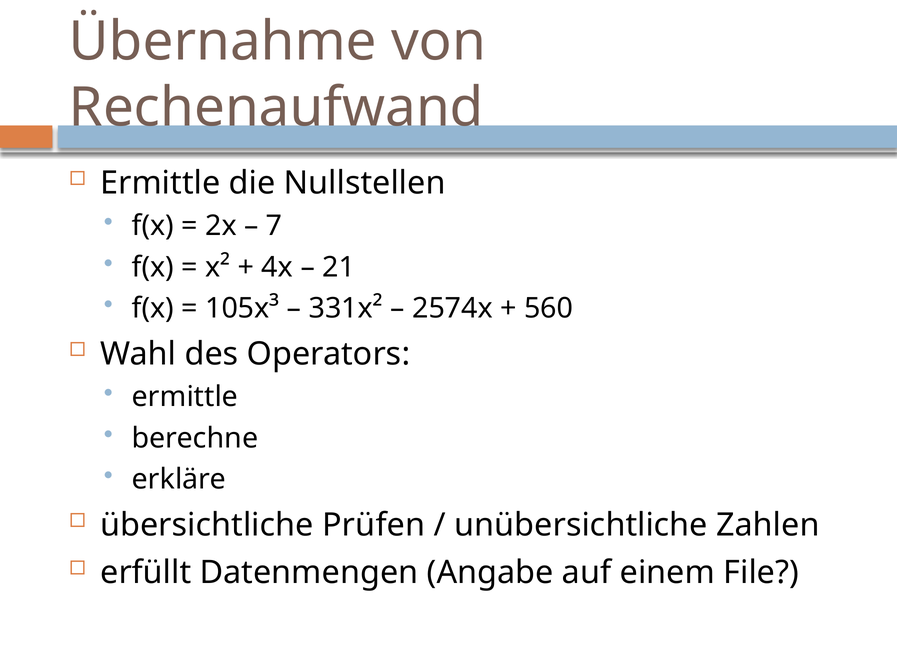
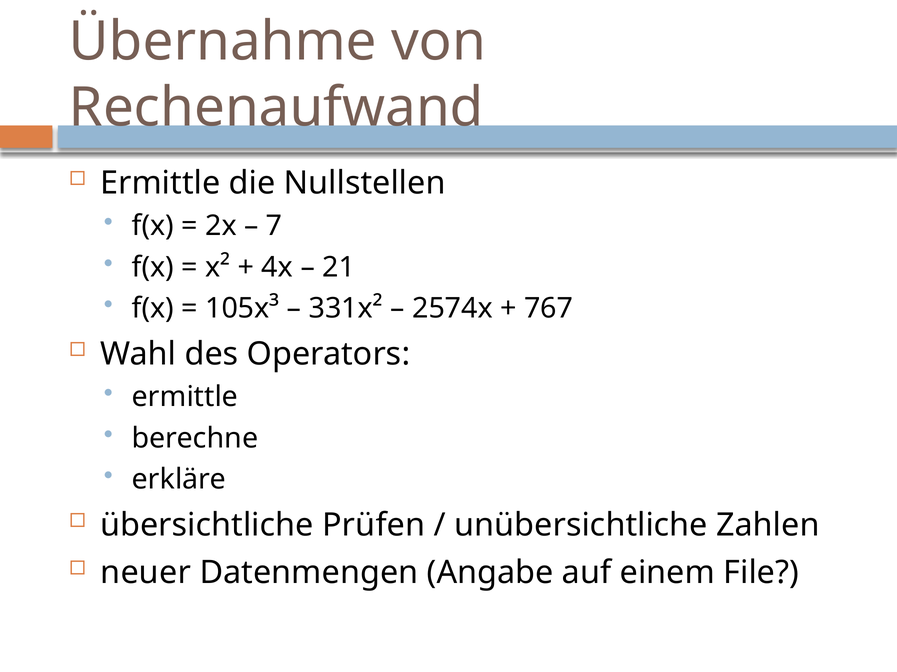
560: 560 -> 767
erfüllt: erfüllt -> neuer
